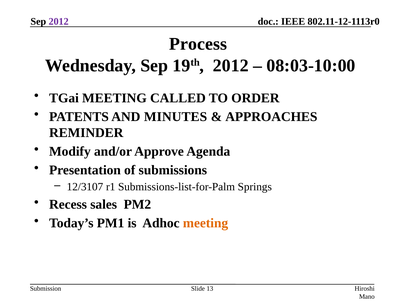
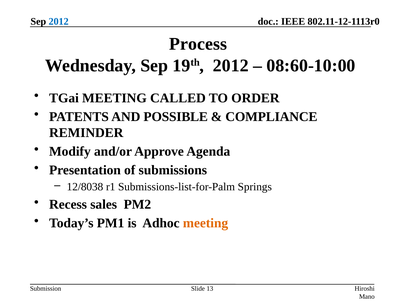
2012 at (59, 21) colour: purple -> blue
08:03-10:00: 08:03-10:00 -> 08:60-10:00
MINUTES: MINUTES -> POSSIBLE
APPROACHES: APPROACHES -> COMPLIANCE
12/3107: 12/3107 -> 12/8038
